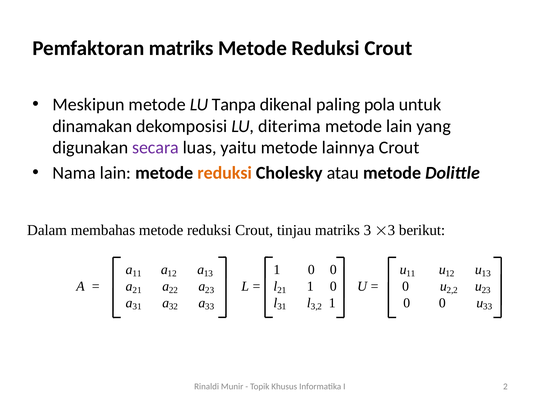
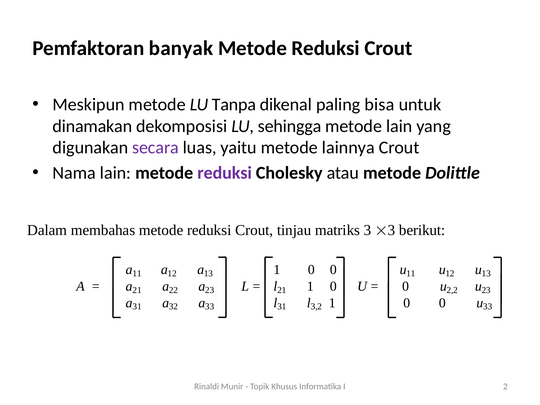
Pemfaktoran matriks: matriks -> banyak
pola: pola -> bisa
diterima: diterima -> sehingga
reduksi at (225, 173) colour: orange -> purple
